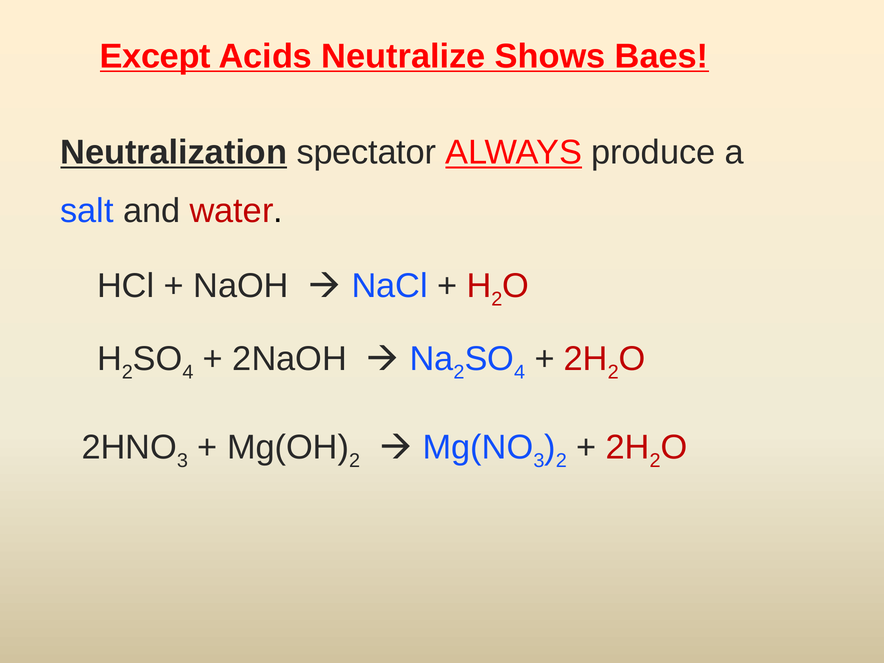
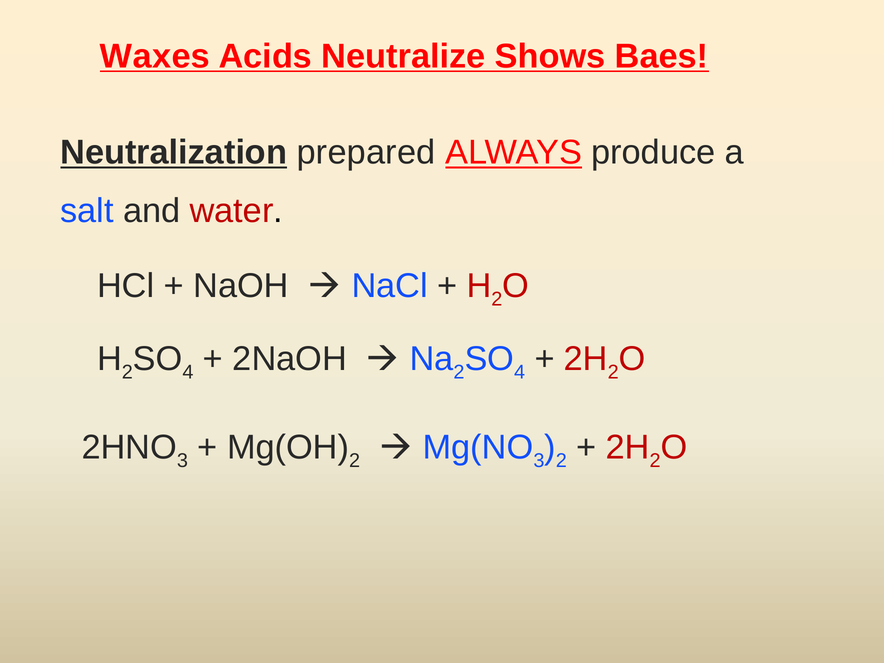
Except: Except -> Waxes
spectator: spectator -> prepared
